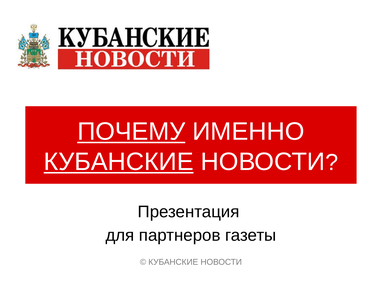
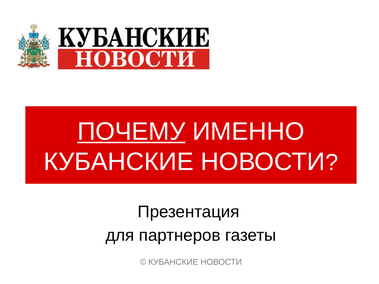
КУБАНСКИЕ at (119, 162) underline: present -> none
